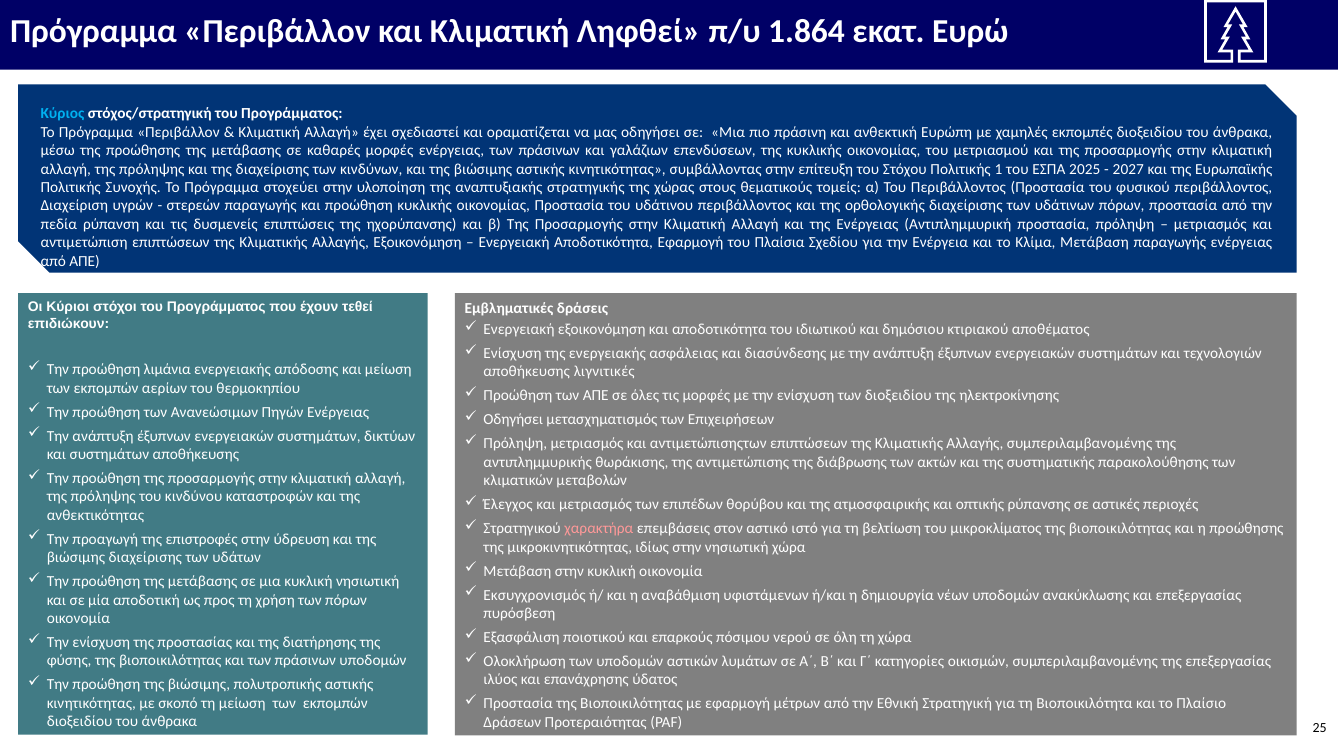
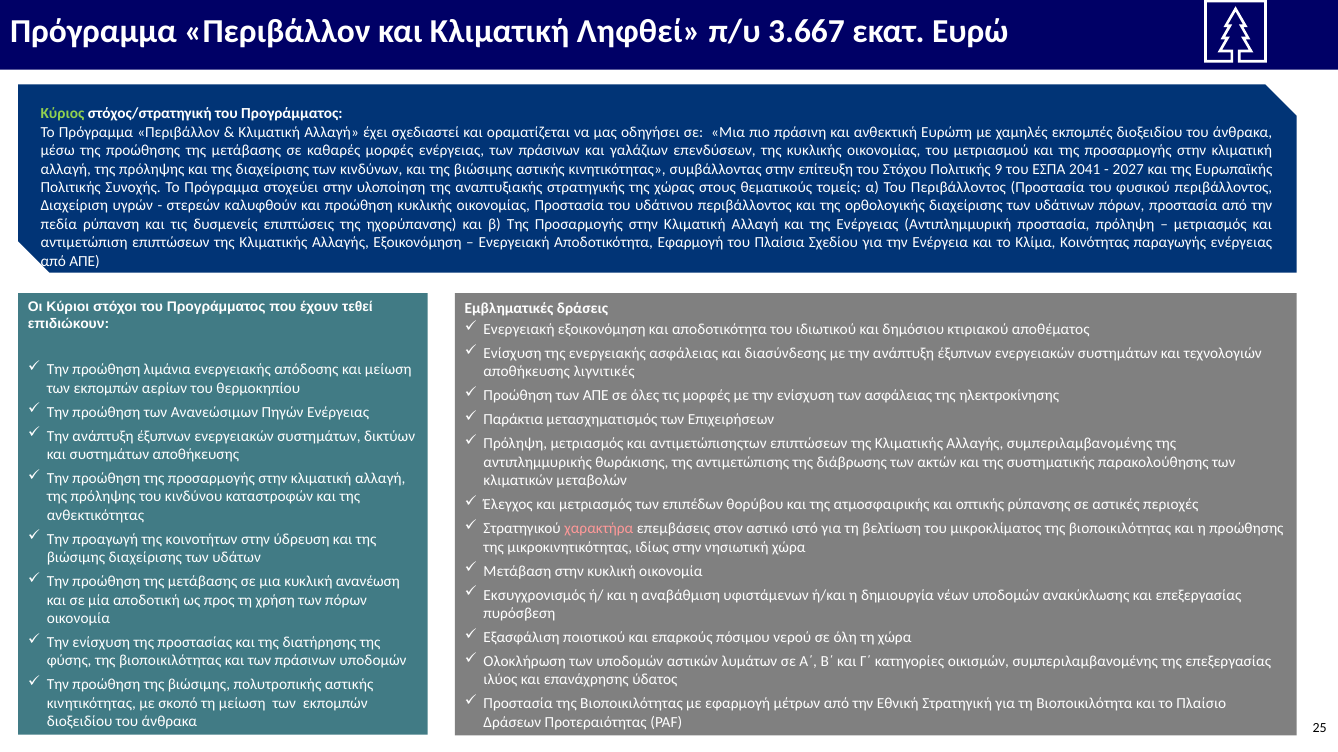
1.864: 1.864 -> 3.667
Κύριος colour: light blue -> light green
1: 1 -> 9
2025: 2025 -> 2041
στερεών παραγωγής: παραγωγής -> καλυφθούν
Κλίμα Μετάβαση: Μετάβαση -> Κοινότητας
των διοξειδίου: διοξειδίου -> ασφάλειας
Οδηγήσει at (513, 420): Οδηγήσει -> Παράκτια
επιστροφές: επιστροφές -> κοινοτήτων
κυκλική νησιωτική: νησιωτική -> ανανέωση
